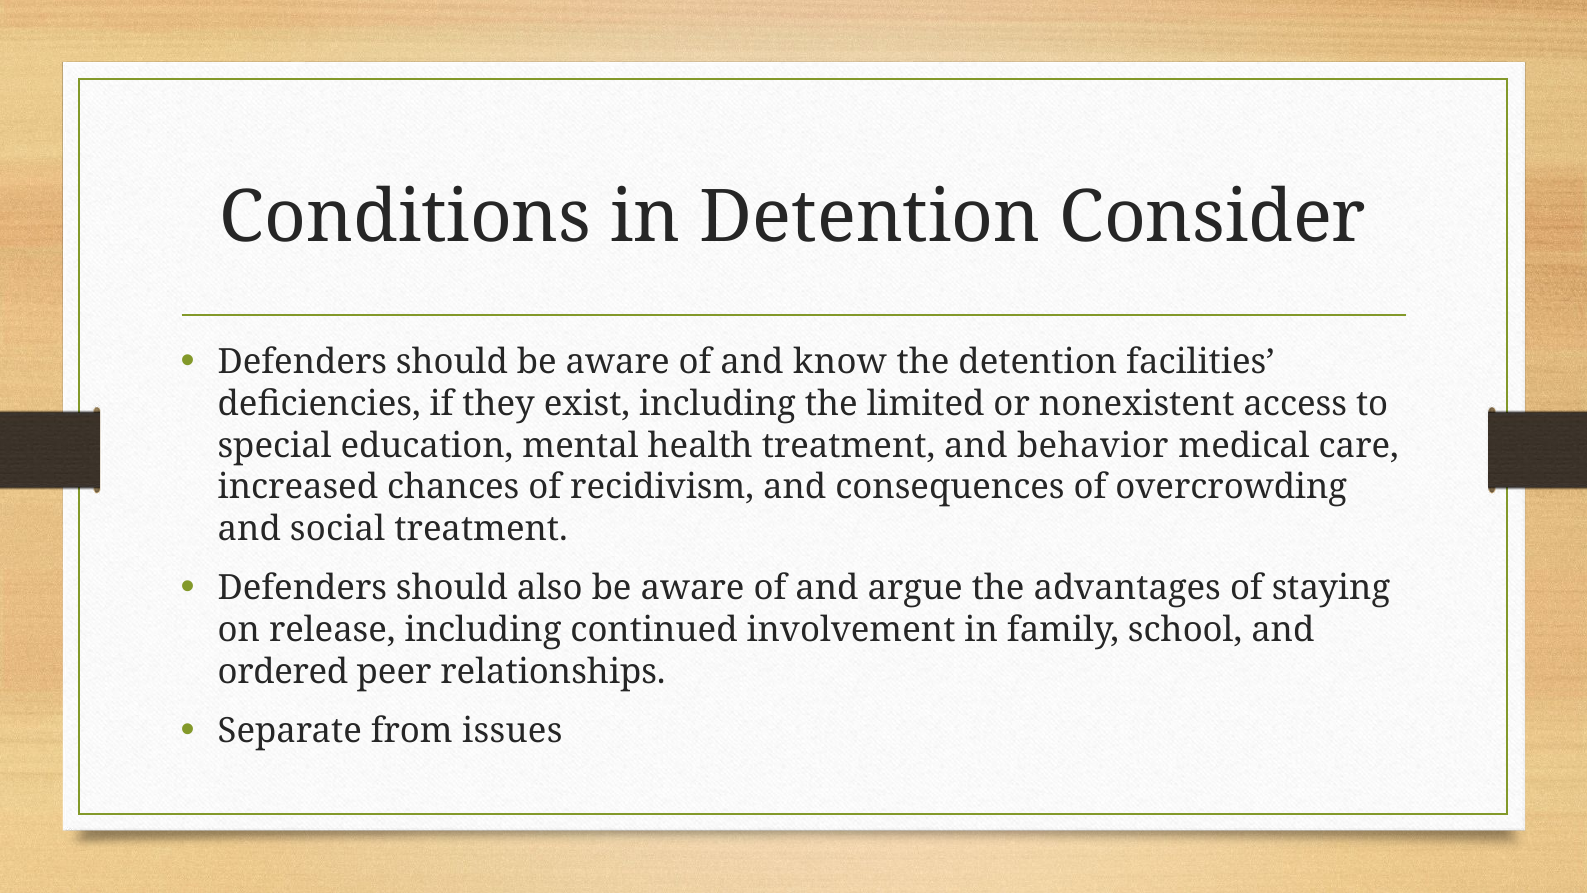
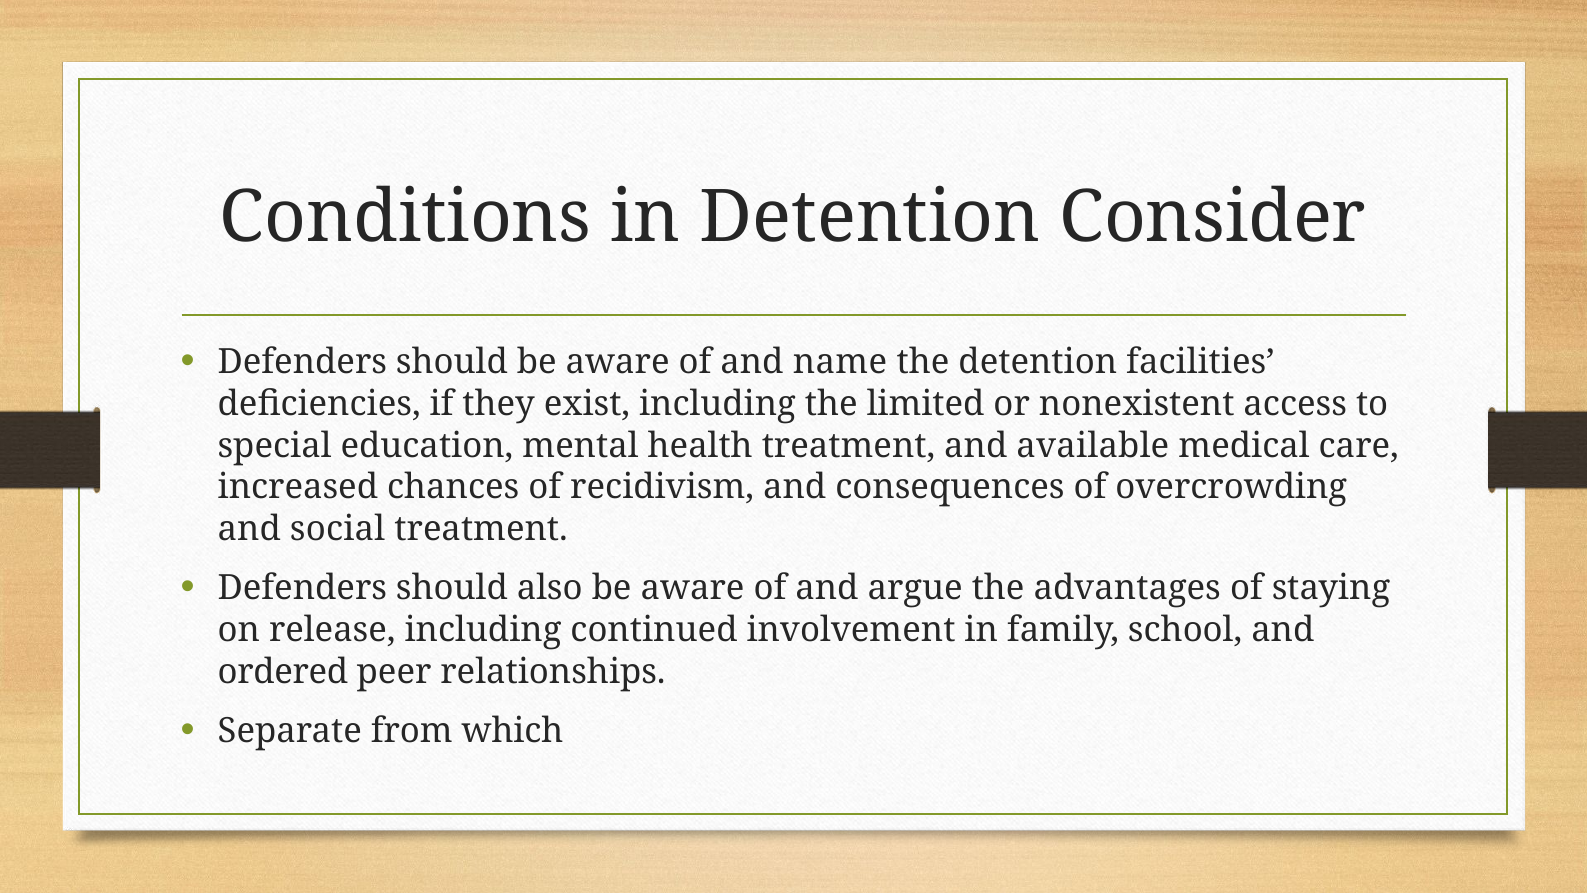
know: know -> name
behavior: behavior -> available
issues: issues -> which
